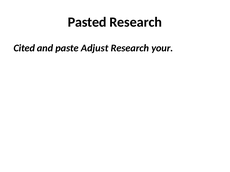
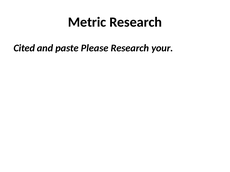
Pasted: Pasted -> Metric
Adjust: Adjust -> Please
